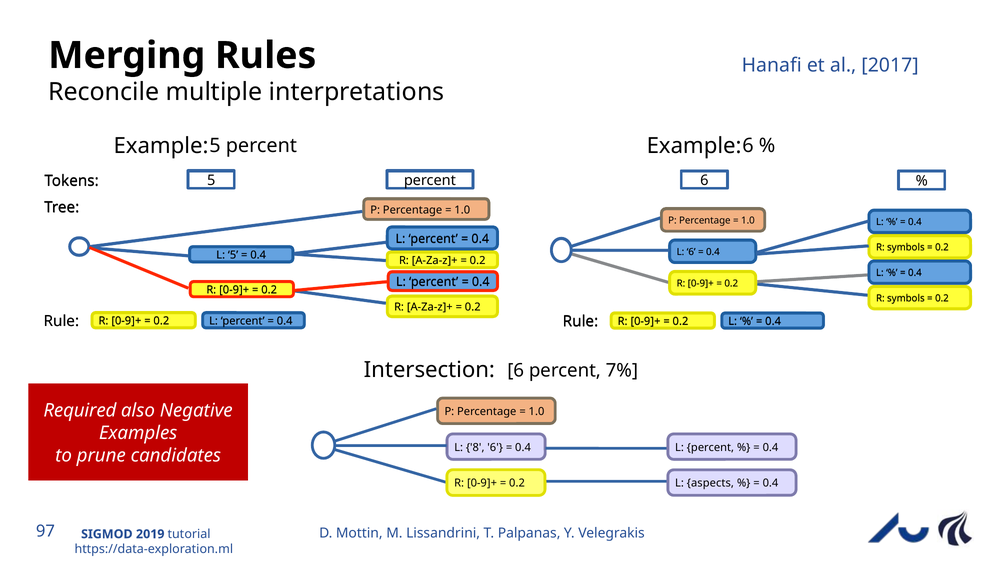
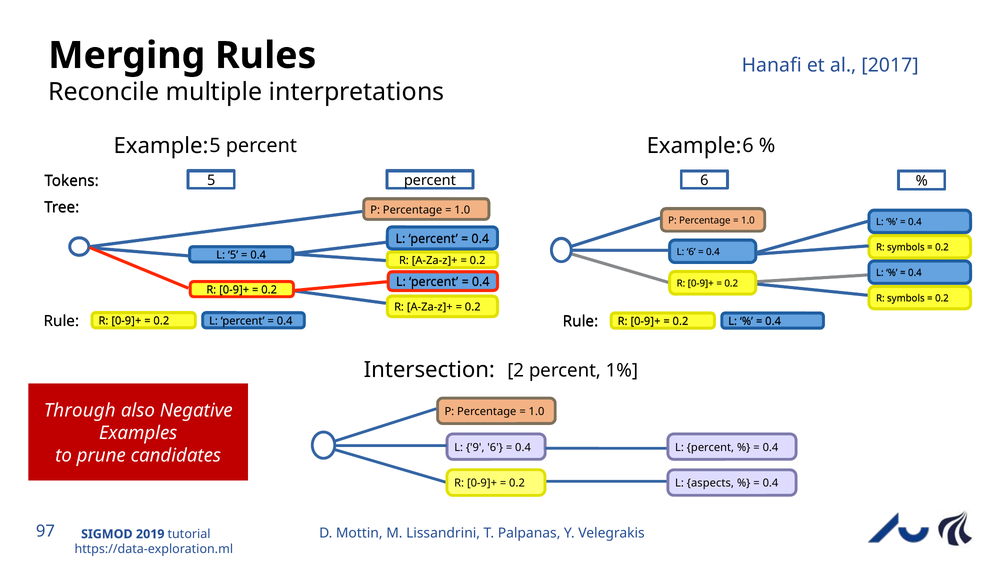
6 at (516, 370): 6 -> 2
7%: 7% -> 1%
Required: Required -> Through
8: 8 -> 9
